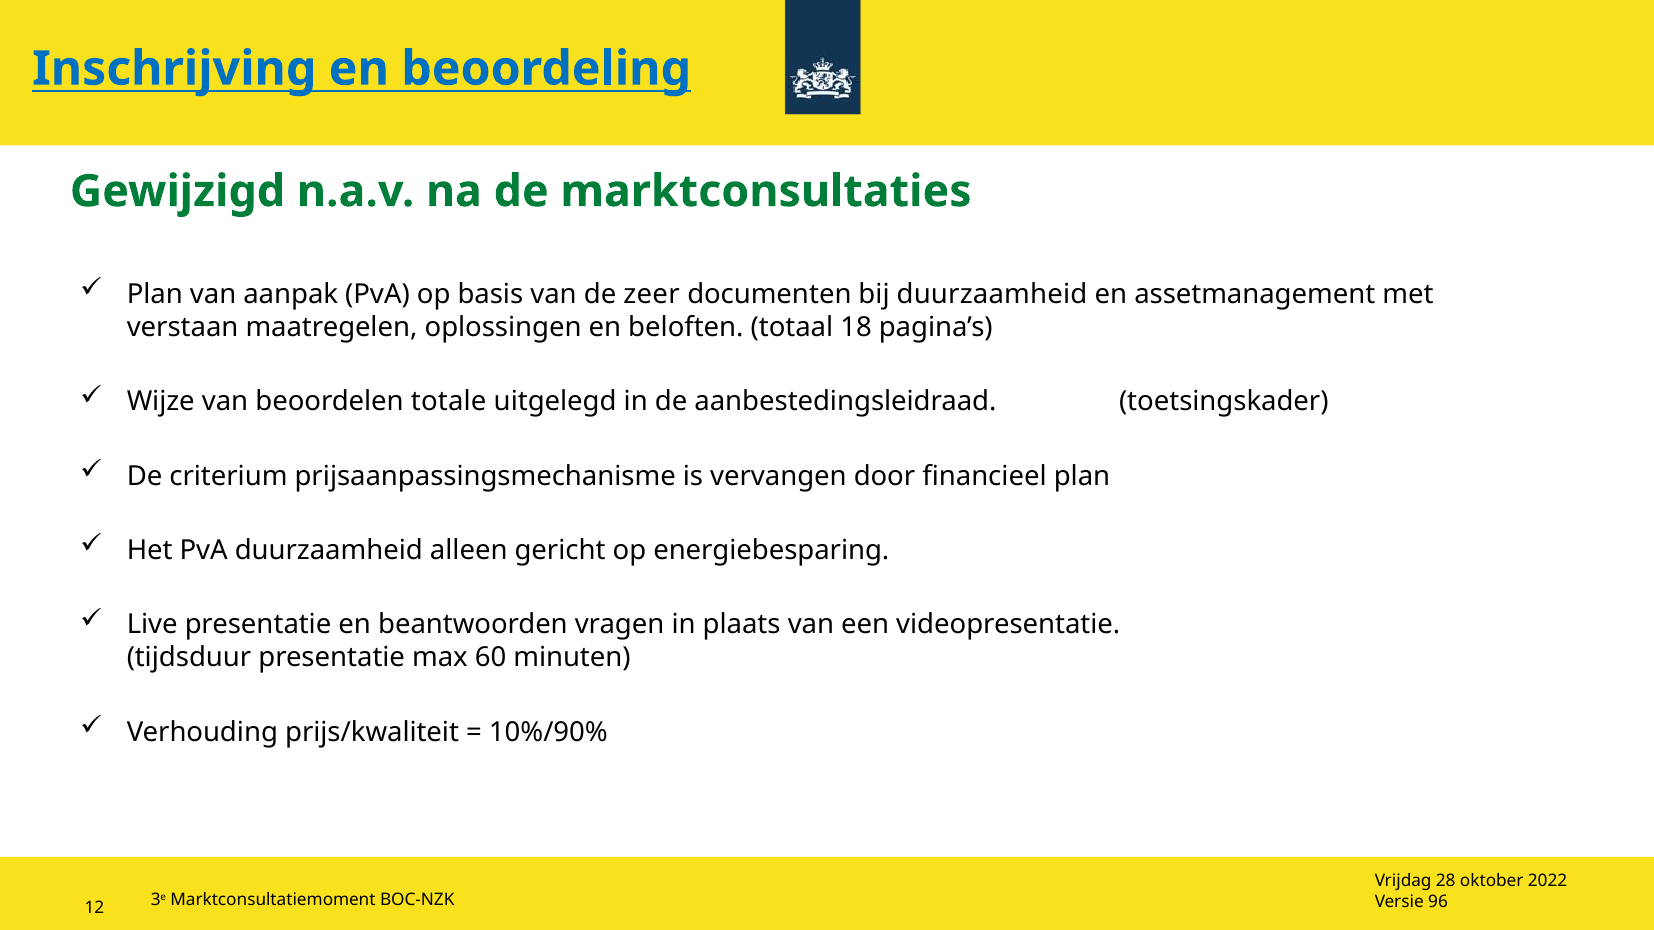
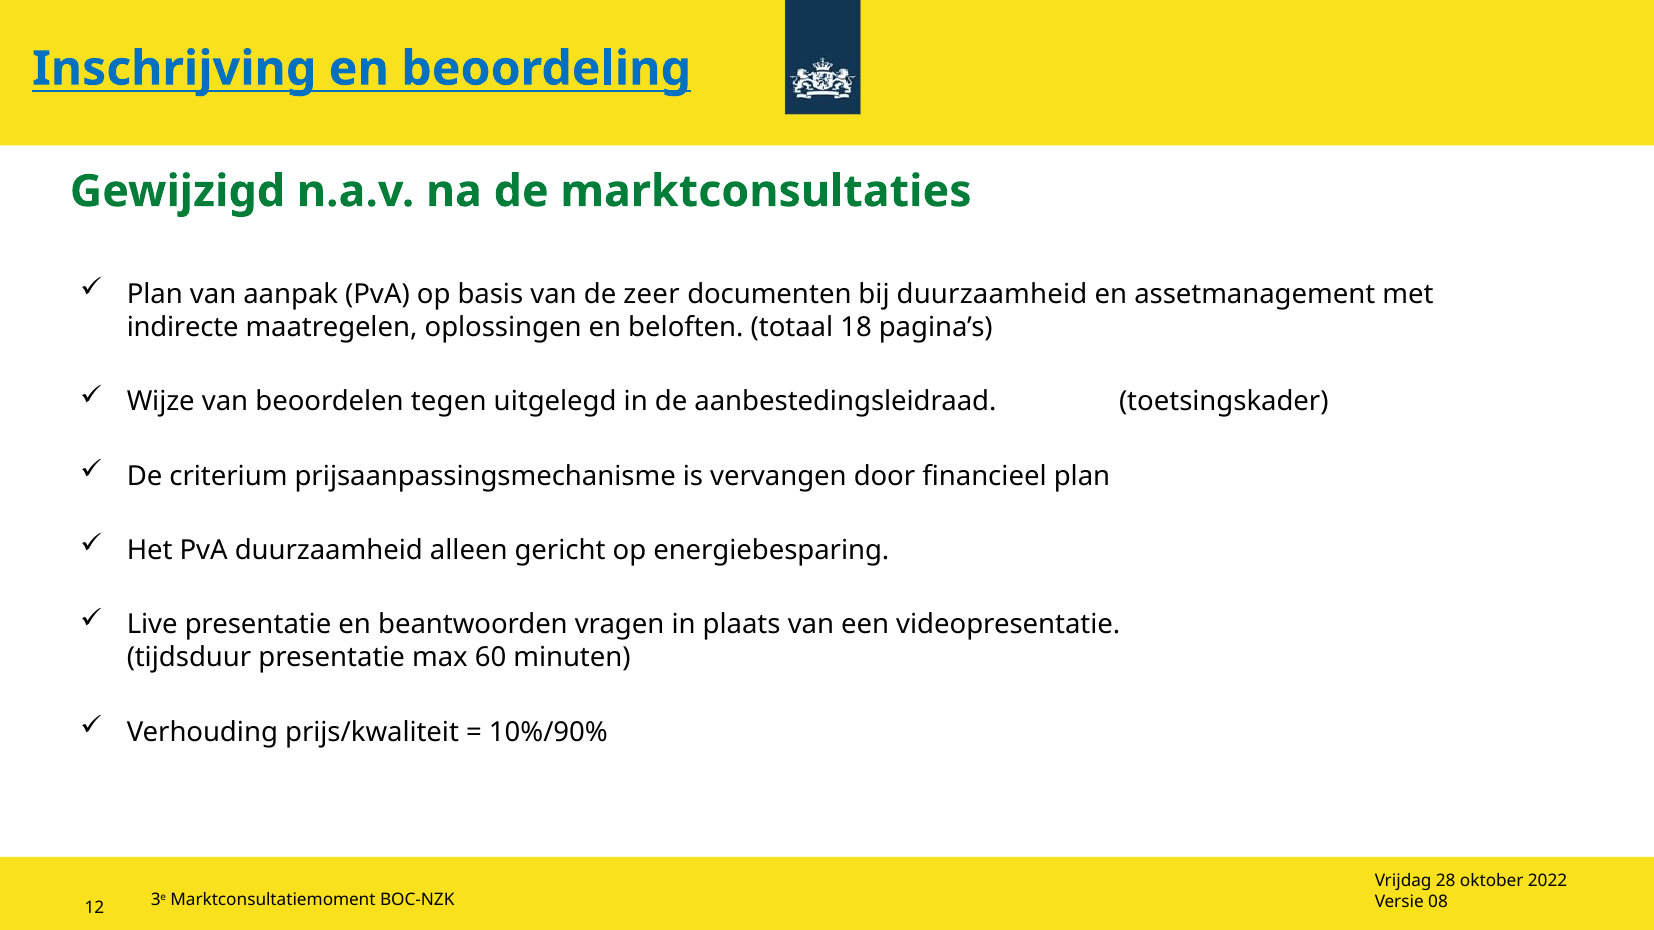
verstaan: verstaan -> indirecte
totale: totale -> tegen
96: 96 -> 08
